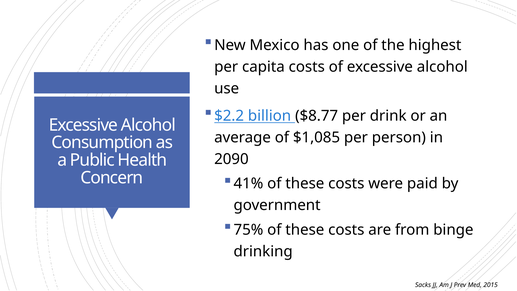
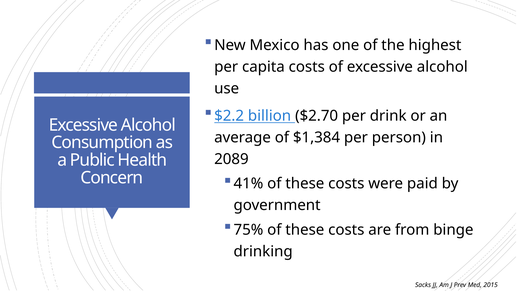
$8.77: $8.77 -> $2.70
$1,085: $1,085 -> $1,384
2090: 2090 -> 2089
